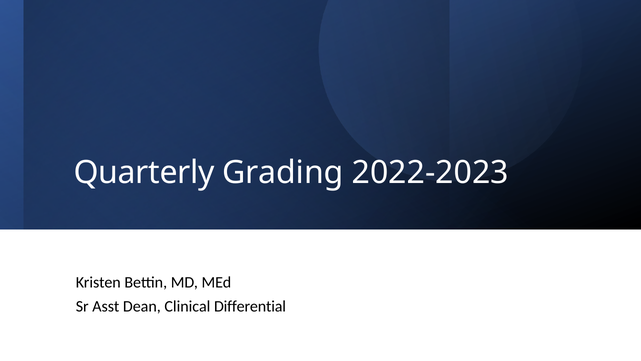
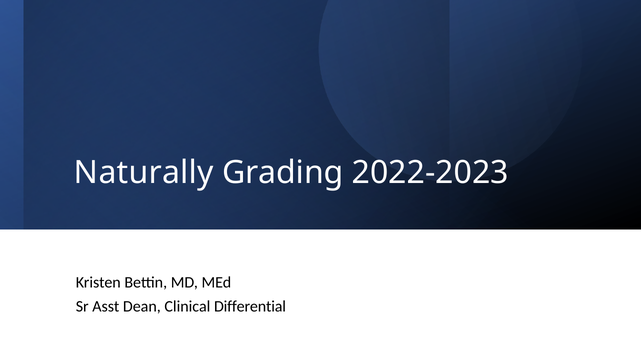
Quarterly: Quarterly -> Naturally
